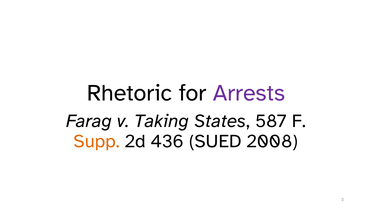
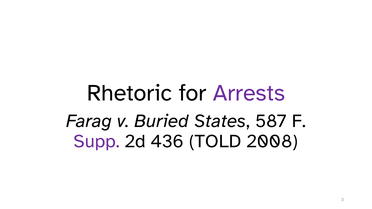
Taking: Taking -> Buried
Supp colour: orange -> purple
SUED: SUED -> TOLD
